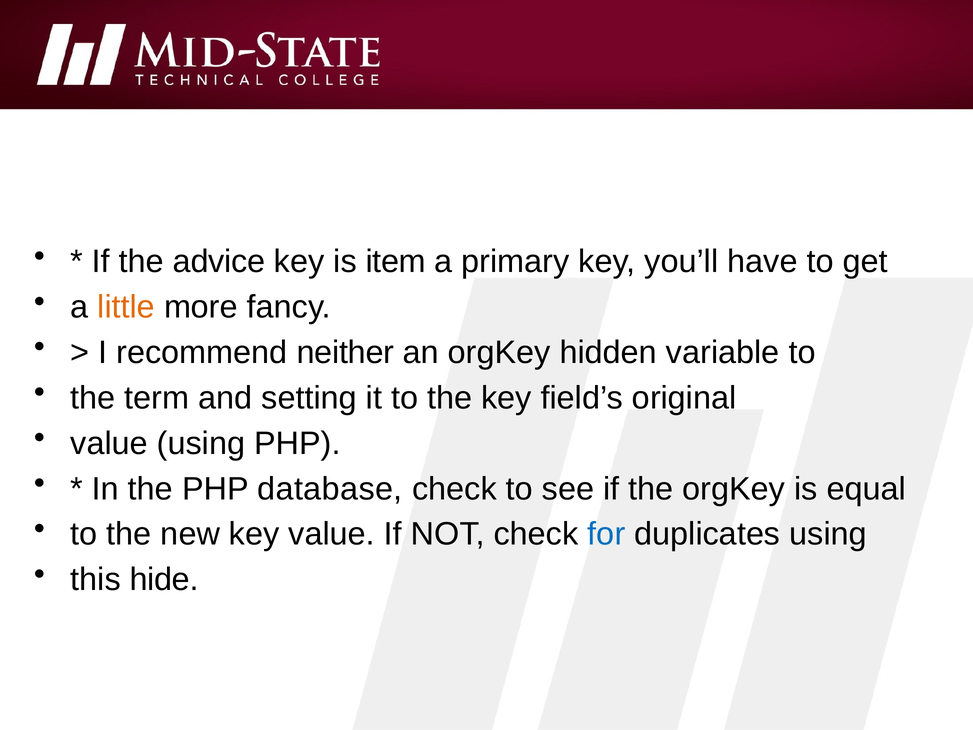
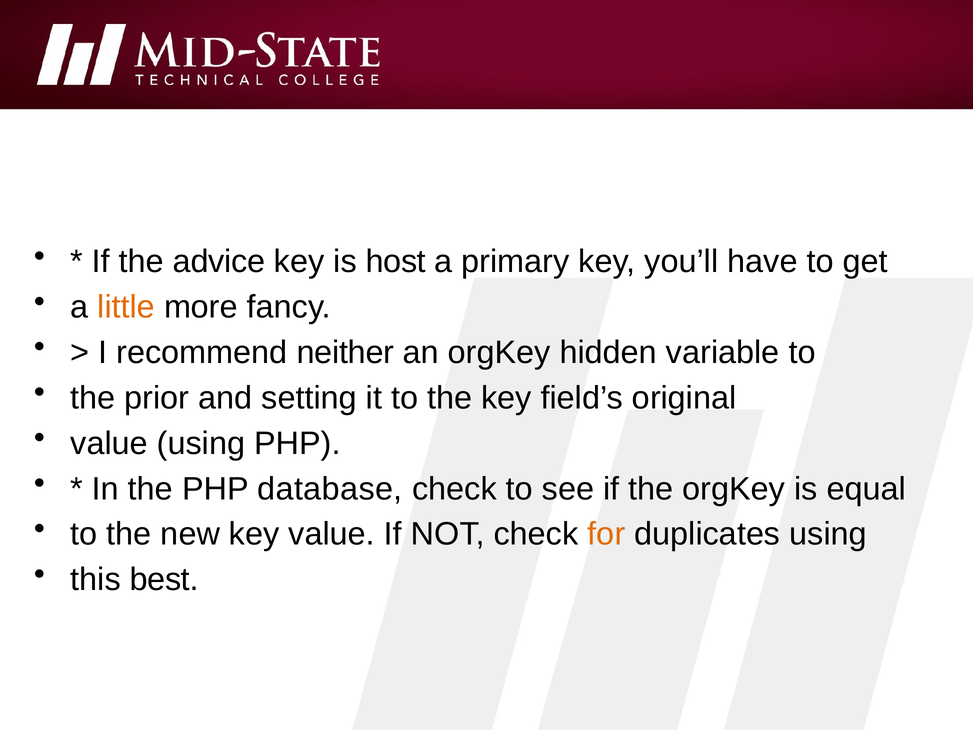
item: item -> host
term: term -> prior
for colour: blue -> orange
hide: hide -> best
